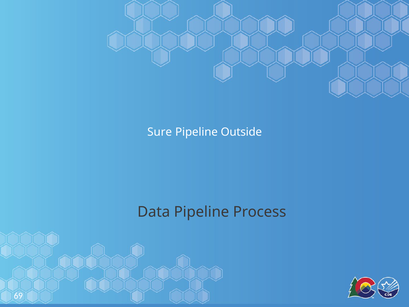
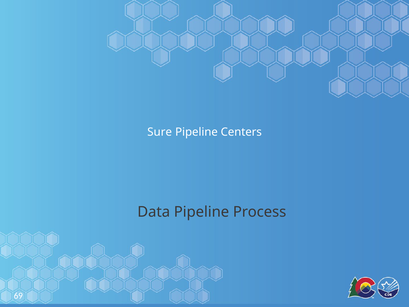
Outside: Outside -> Centers
